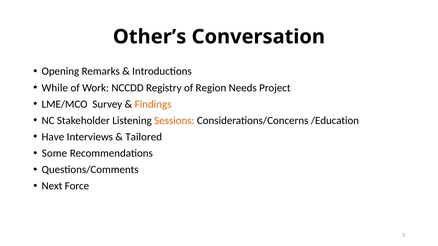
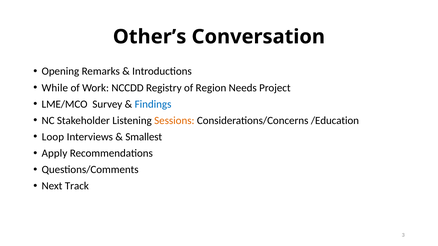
Findings colour: orange -> blue
Have: Have -> Loop
Tailored: Tailored -> Smallest
Some: Some -> Apply
Force: Force -> Track
